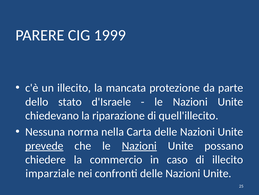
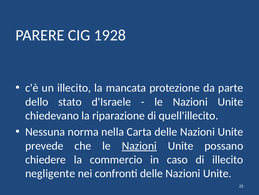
1999: 1999 -> 1928
prevede underline: present -> none
imparziale: imparziale -> negligente
